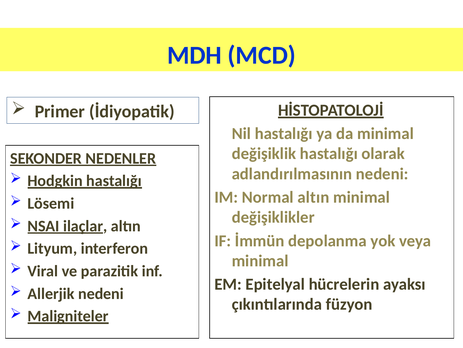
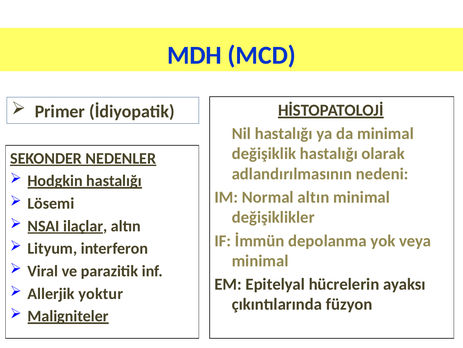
Allerjik nedeni: nedeni -> yoktur
